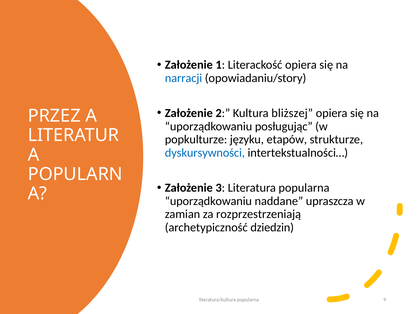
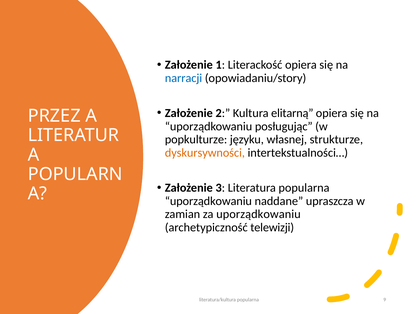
bliższej: bliższej -> elitarną
etapów: etapów -> własnej
dyskursywności colour: blue -> orange
za rozprzestrzeniają: rozprzestrzeniają -> uporządkowaniu
dziedzin: dziedzin -> telewizji
